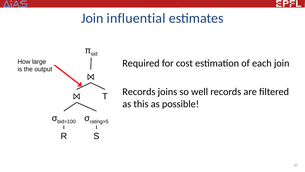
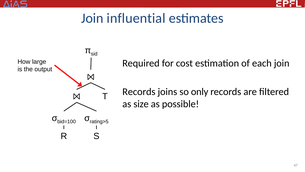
well: well -> only
this: this -> size
